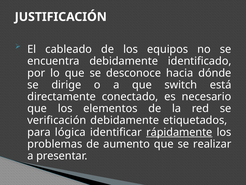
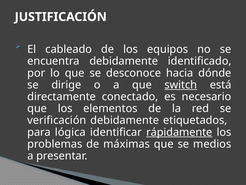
switch underline: none -> present
aumento: aumento -> máximas
realizar: realizar -> medios
